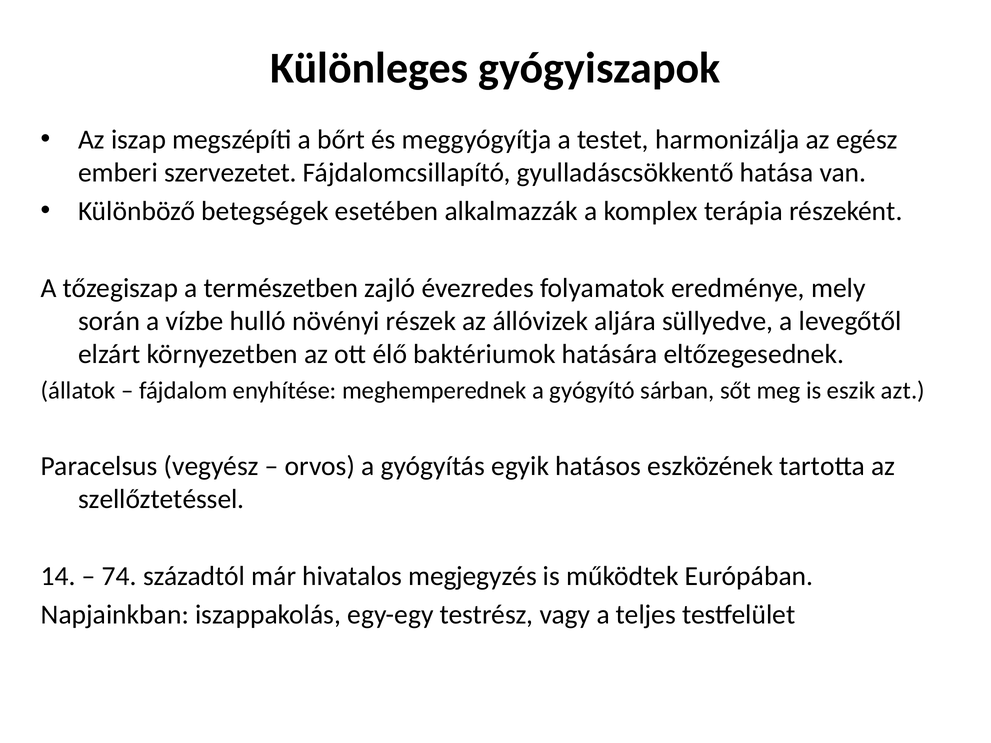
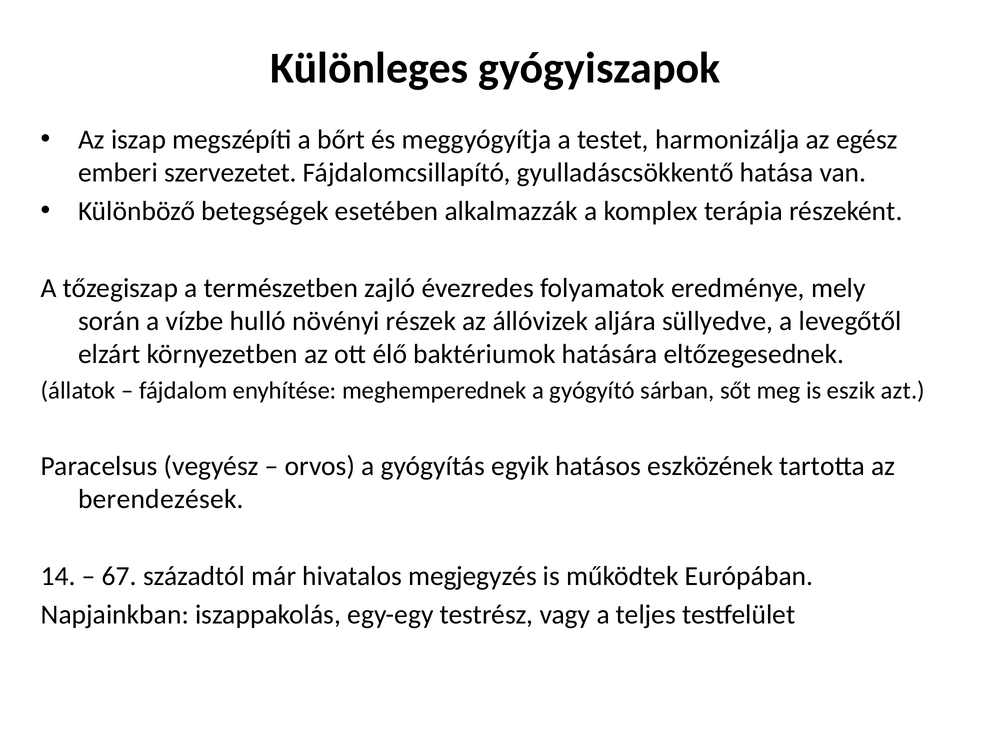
szellőztetéssel: szellőztetéssel -> berendezések
74: 74 -> 67
